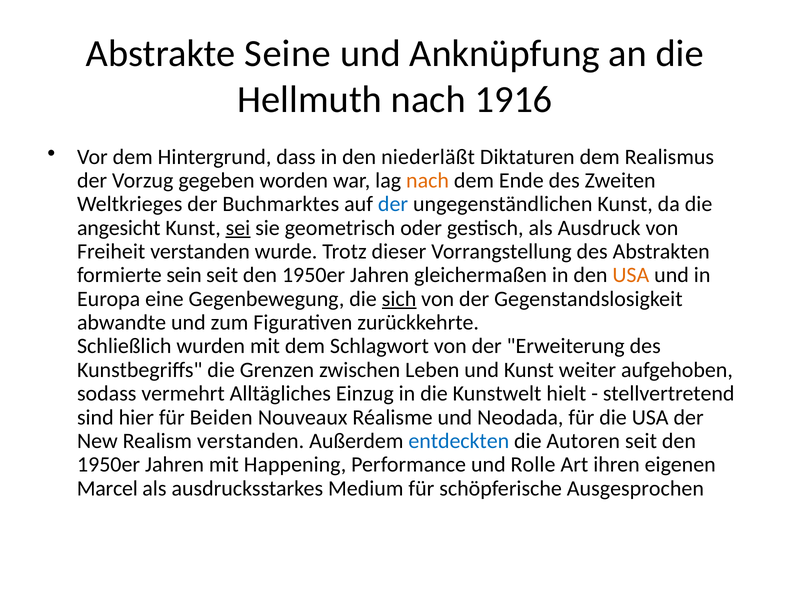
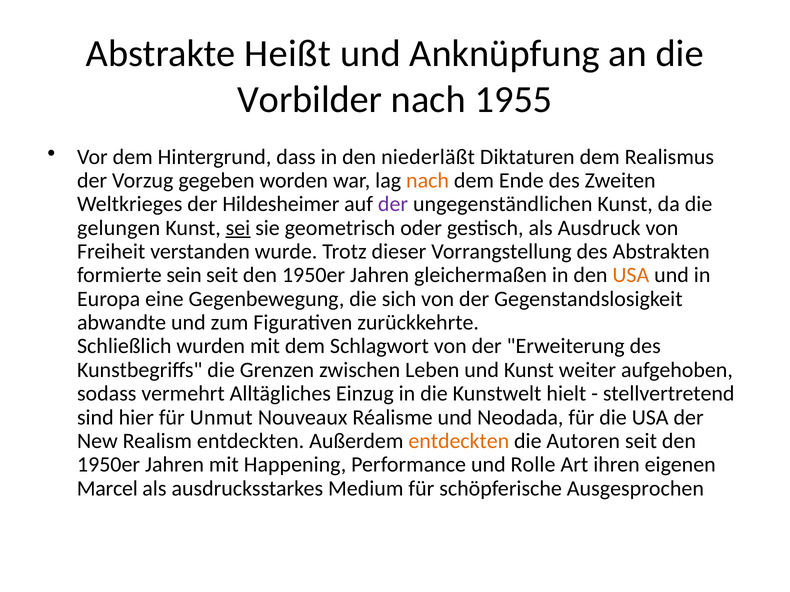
Seine: Seine -> Heißt
Hellmuth: Hellmuth -> Vorbilder
1916: 1916 -> 1955
Buchmarktes: Buchmarktes -> Hildesheimer
der at (393, 204) colour: blue -> purple
angesicht: angesicht -> gelungen
sich underline: present -> none
Beiden: Beiden -> Unmut
Realism verstanden: verstanden -> entdeckten
entdeckten at (459, 441) colour: blue -> orange
